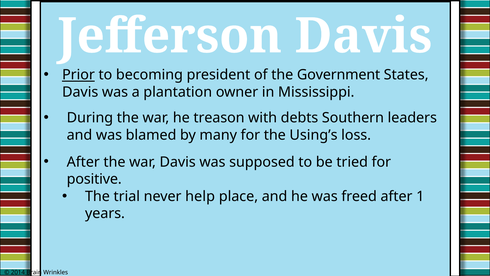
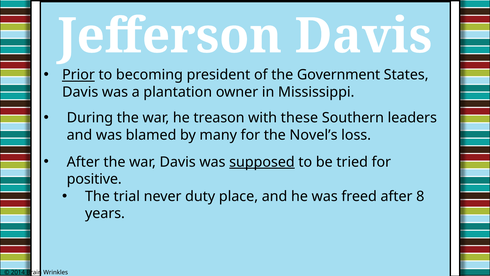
debts: debts -> these
Using’s: Using’s -> Novel’s
supposed underline: none -> present
help: help -> duty
1: 1 -> 8
